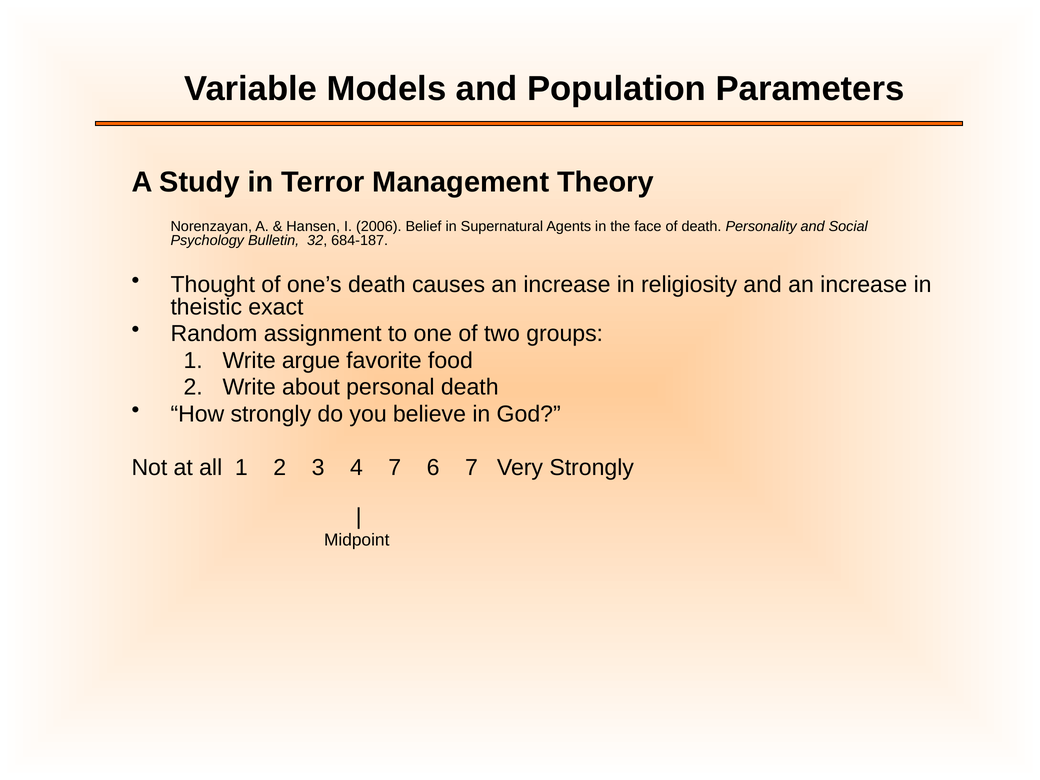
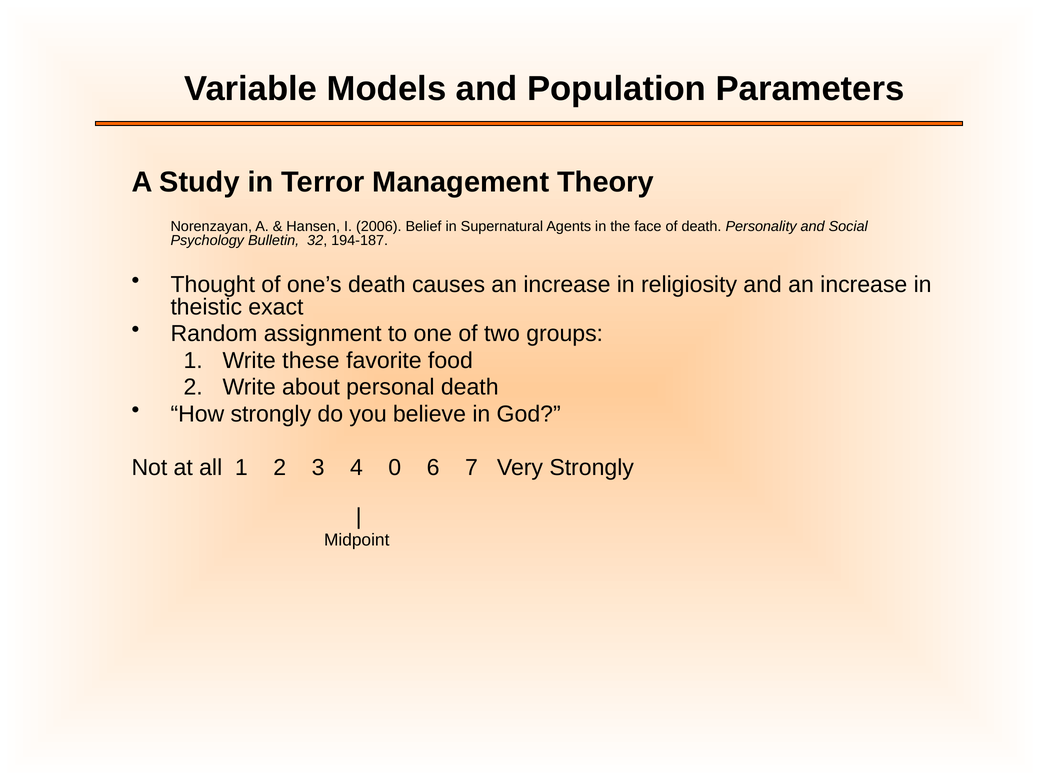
684-187: 684-187 -> 194-187
argue: argue -> these
4 7: 7 -> 0
